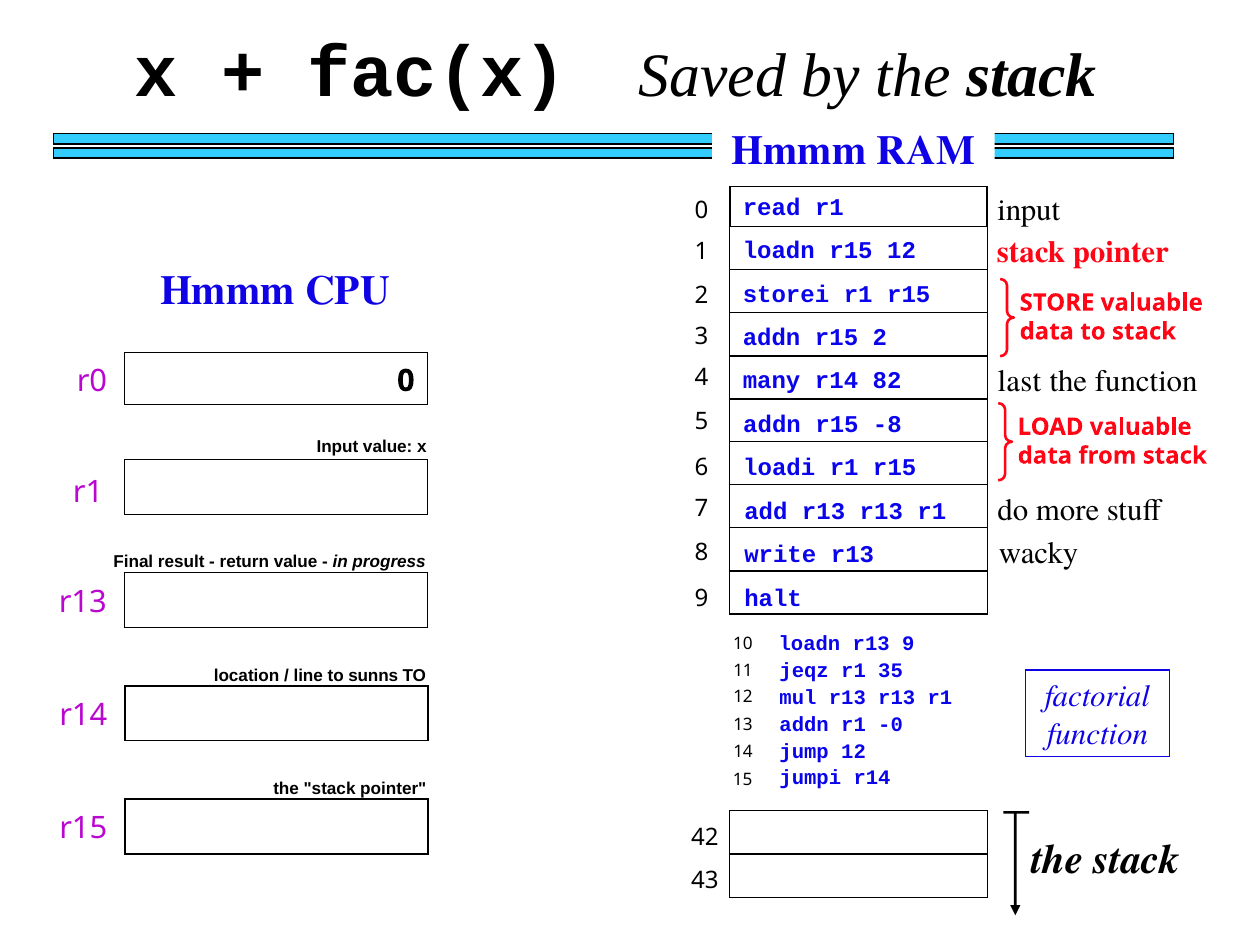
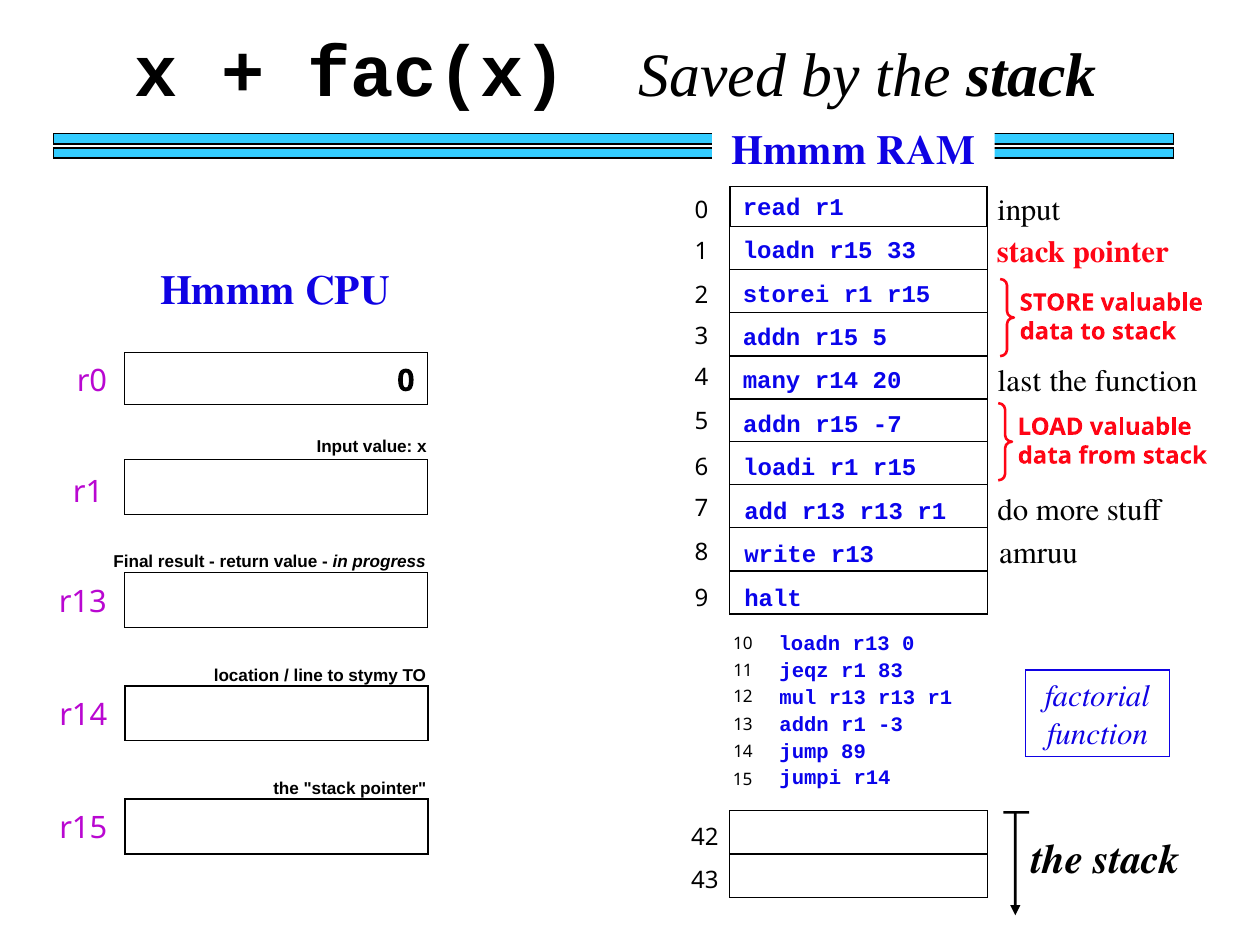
r15 12: 12 -> 33
r15 2: 2 -> 5
82: 82 -> 20
-8: -8 -> -7
wacky: wacky -> amruu
r13 9: 9 -> 0
35: 35 -> 83
sunns: sunns -> stymy
-0: -0 -> -3
jump 12: 12 -> 89
